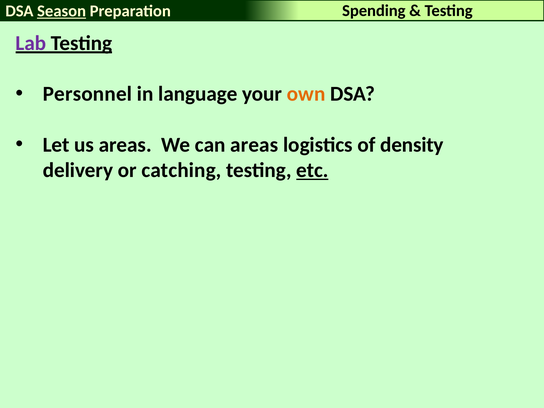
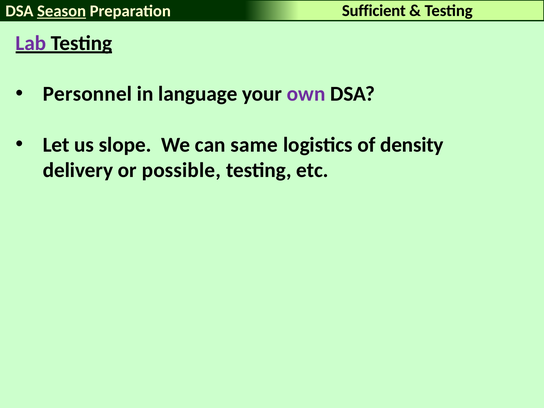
Spending: Spending -> Sufficient
own colour: orange -> purple
us areas: areas -> slope
can areas: areas -> same
catching: catching -> possible
etc underline: present -> none
